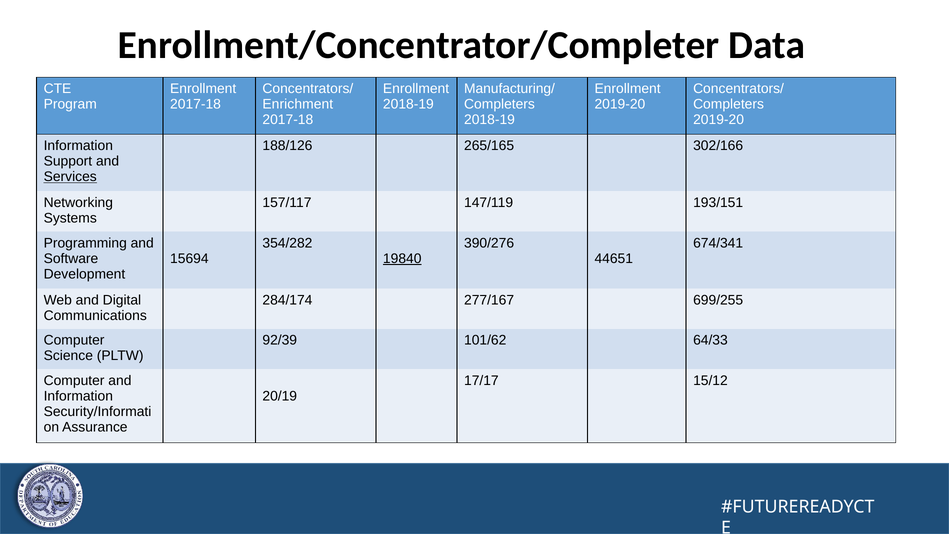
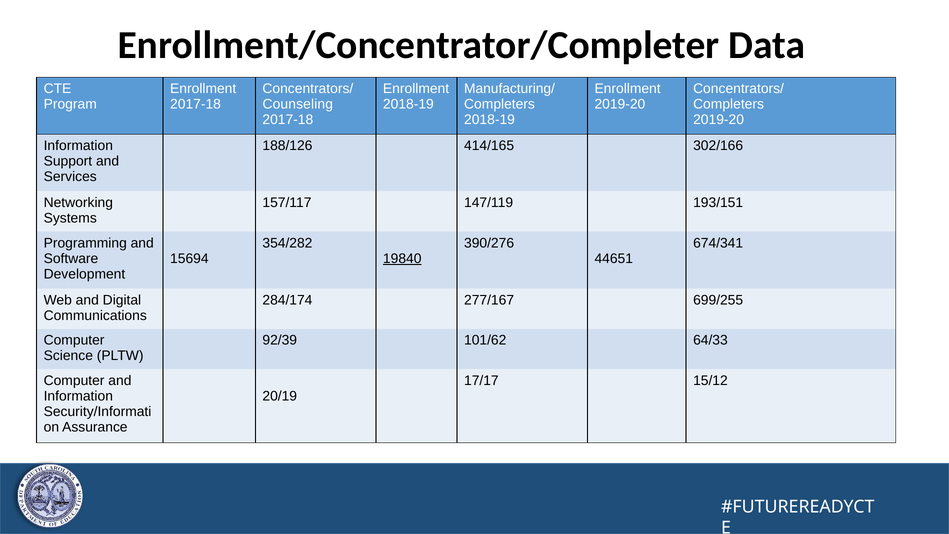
Enrichment: Enrichment -> Counseling
265/165: 265/165 -> 414/165
Services underline: present -> none
